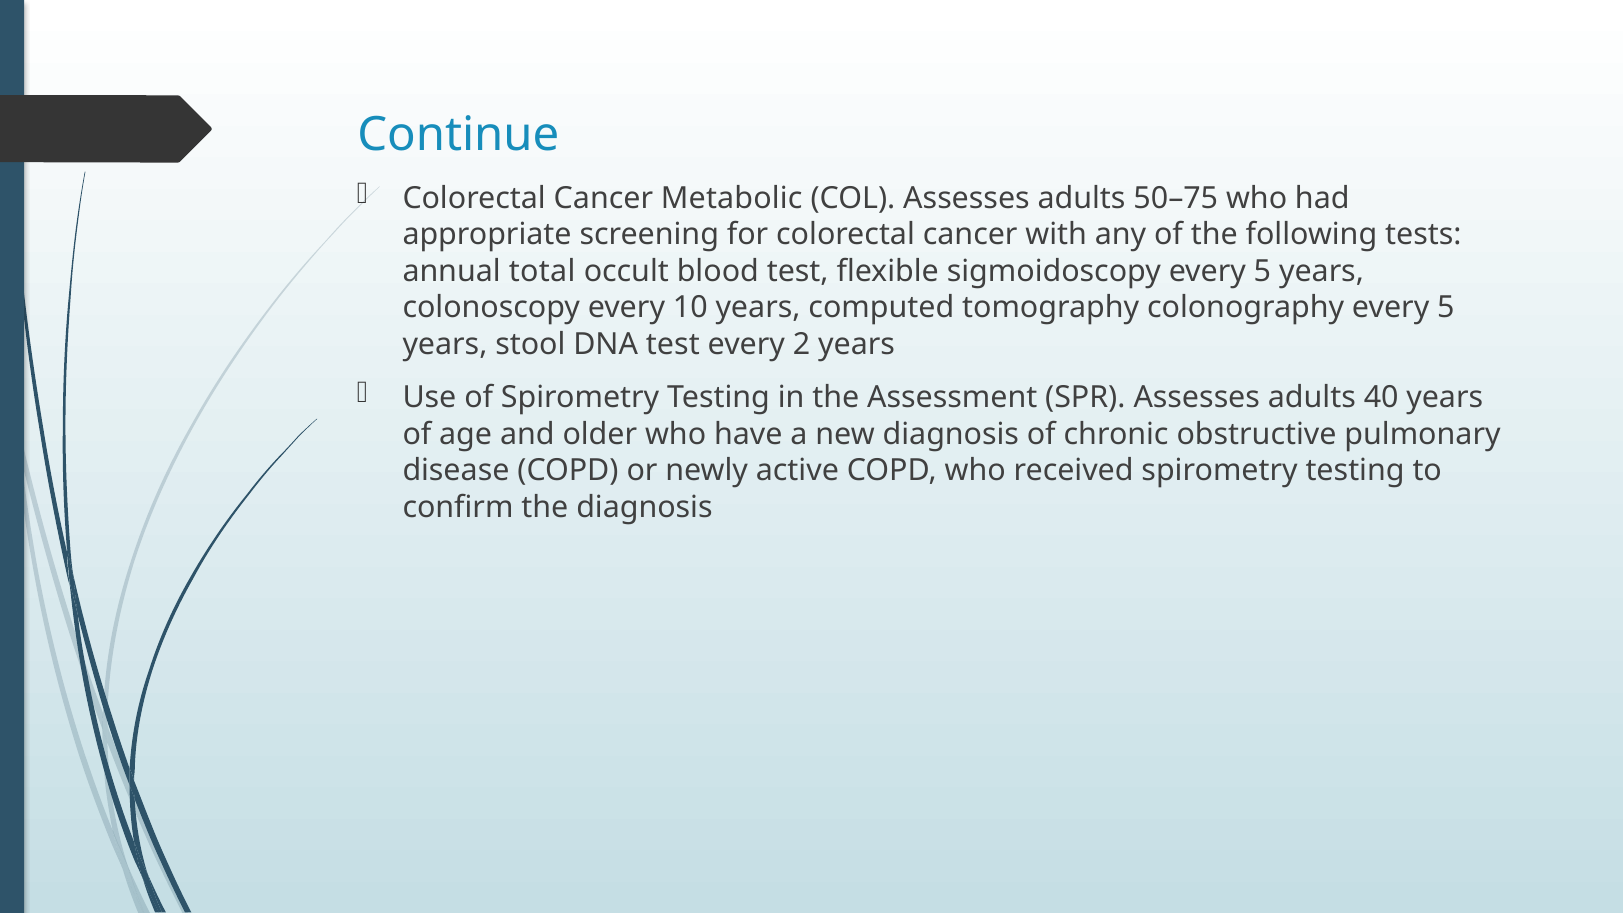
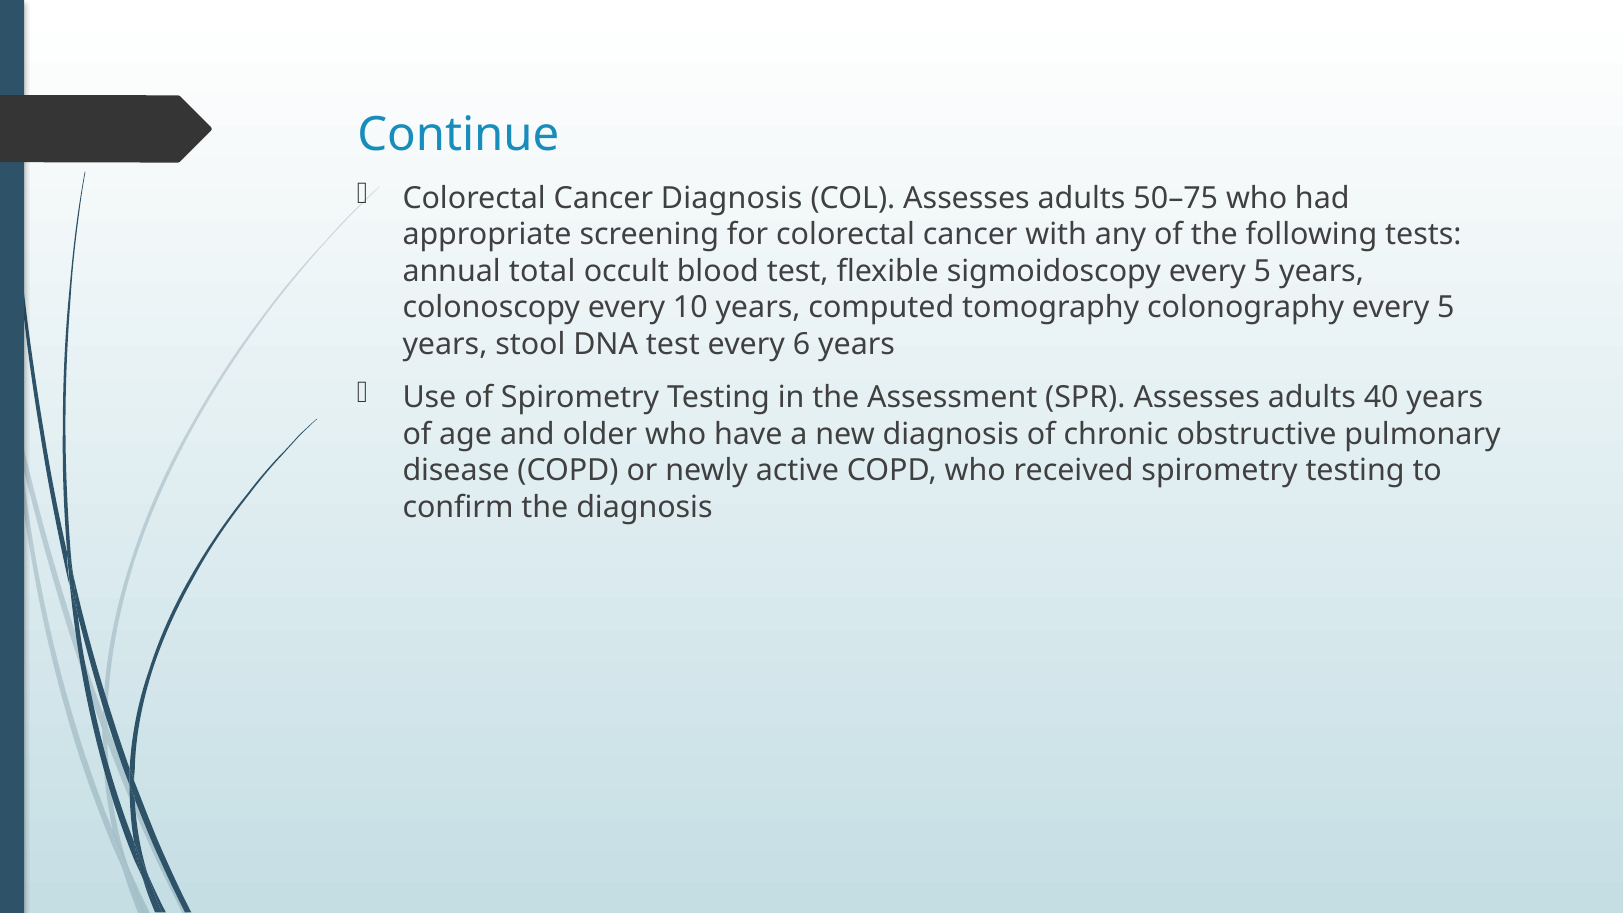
Cancer Metabolic: Metabolic -> Diagnosis
2: 2 -> 6
